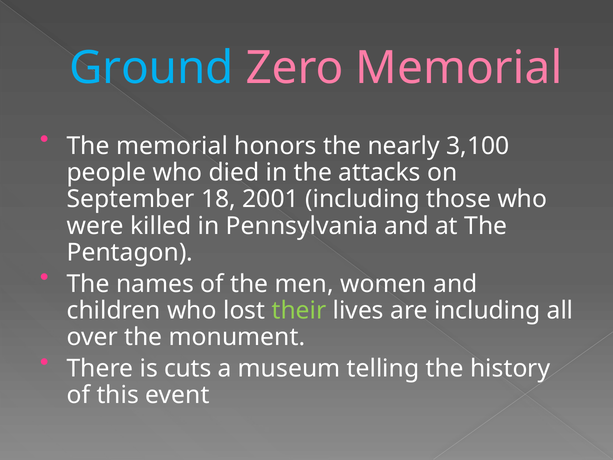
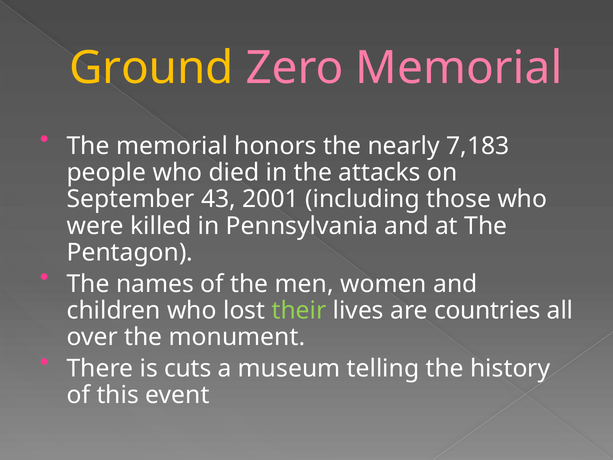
Ground colour: light blue -> yellow
3,100: 3,100 -> 7,183
18: 18 -> 43
are including: including -> countries
